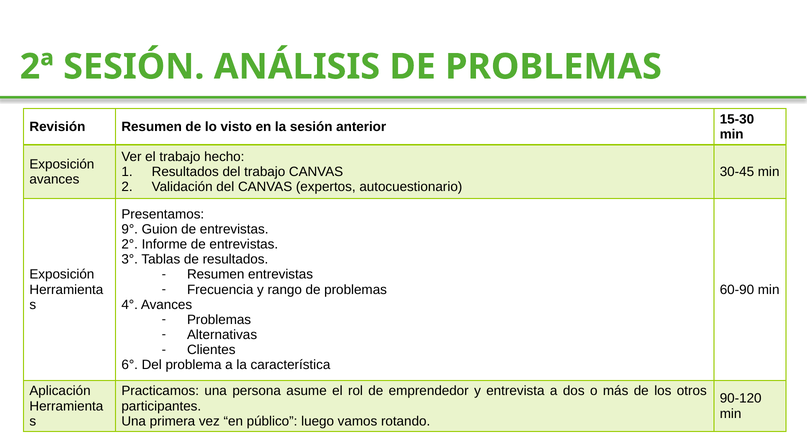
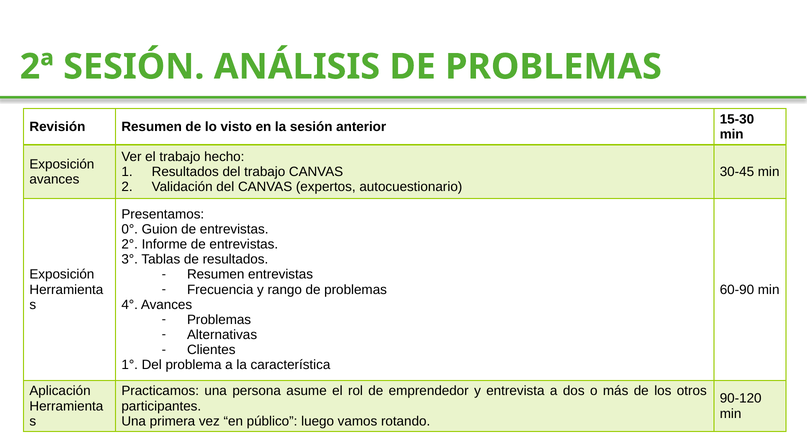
9°: 9° -> 0°
6°: 6° -> 1°
